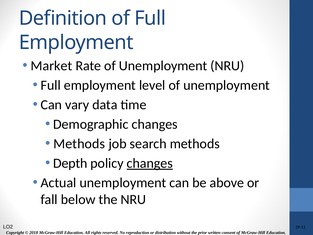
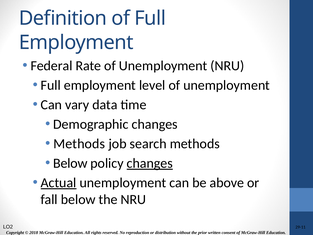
Market: Market -> Federal
Depth at (70, 163): Depth -> Below
Actual underline: none -> present
